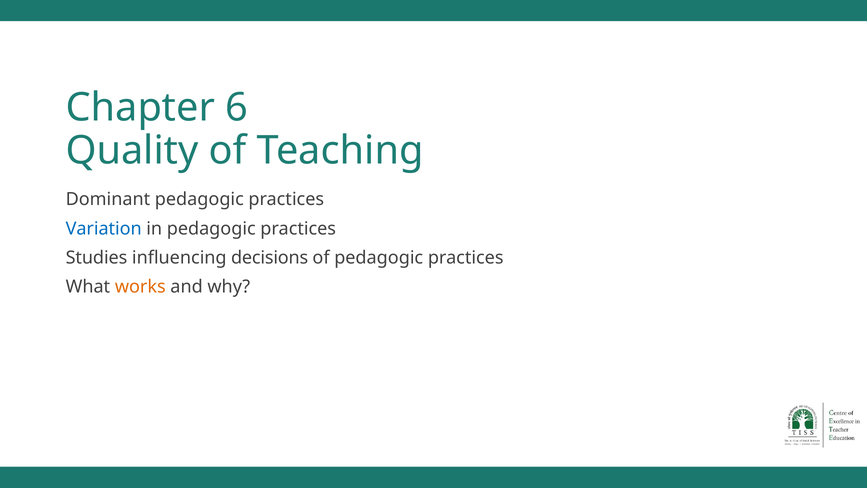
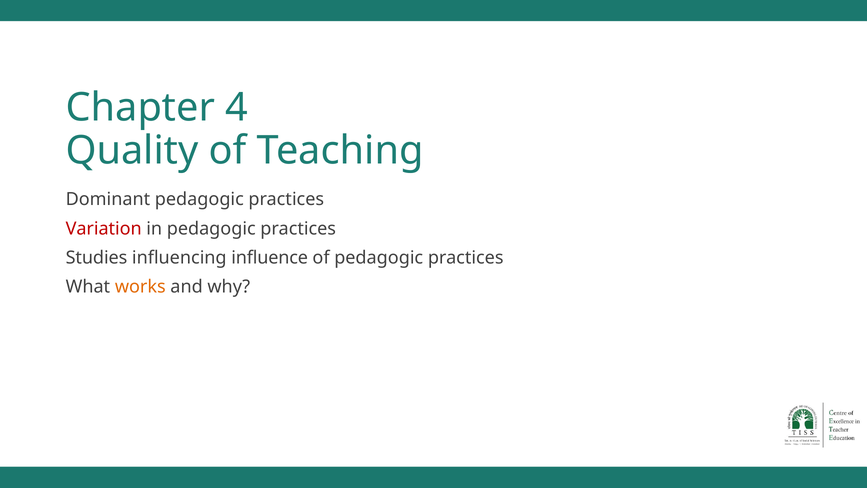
6: 6 -> 4
Variation colour: blue -> red
decisions: decisions -> influence
